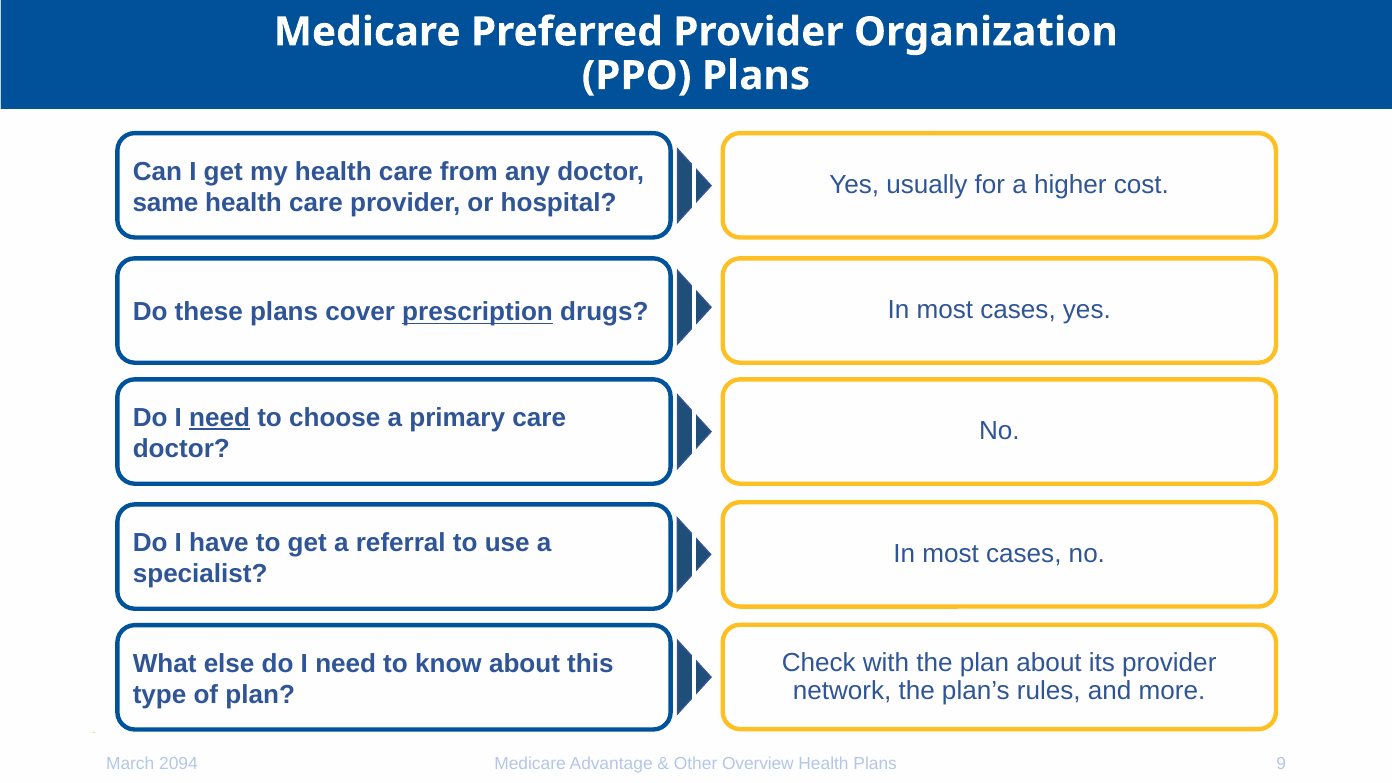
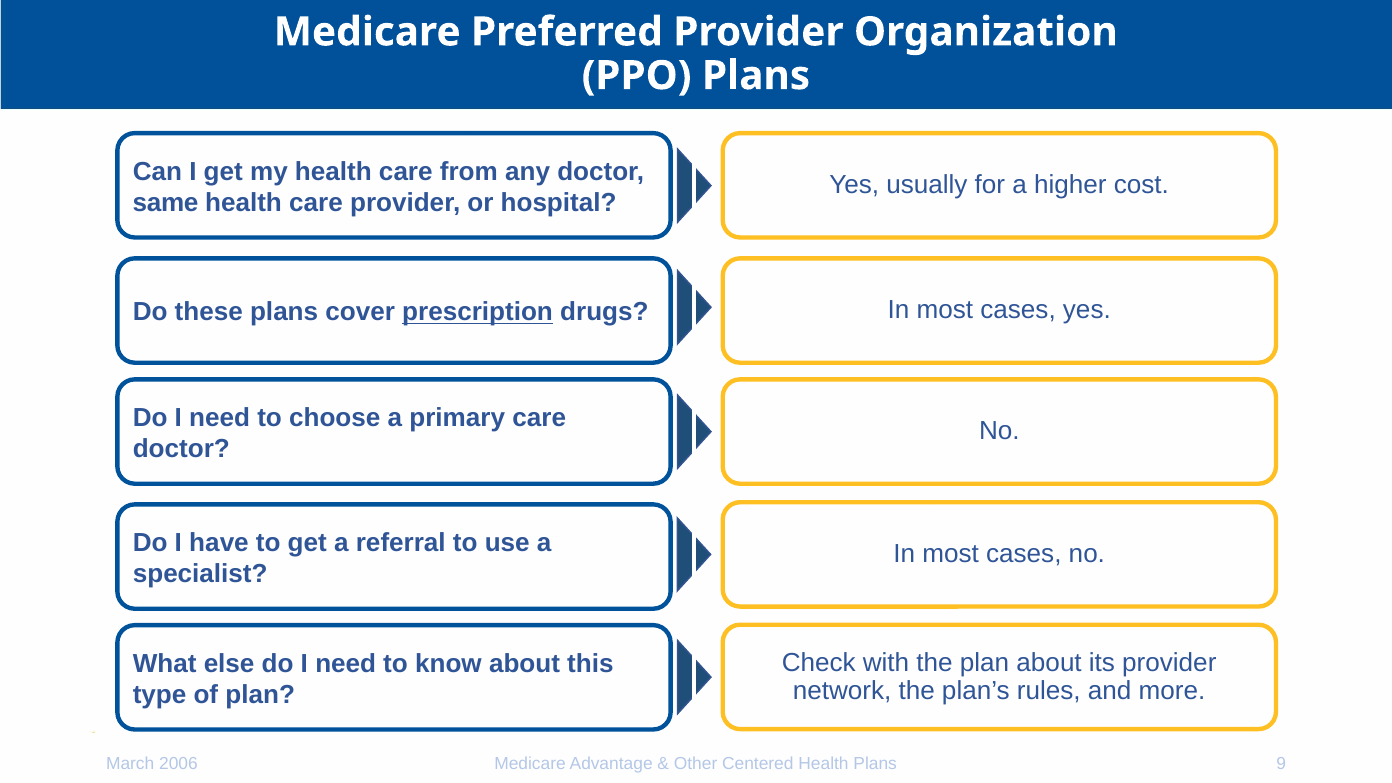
need at (220, 418) underline: present -> none
2094: 2094 -> 2006
Overview: Overview -> Centered
